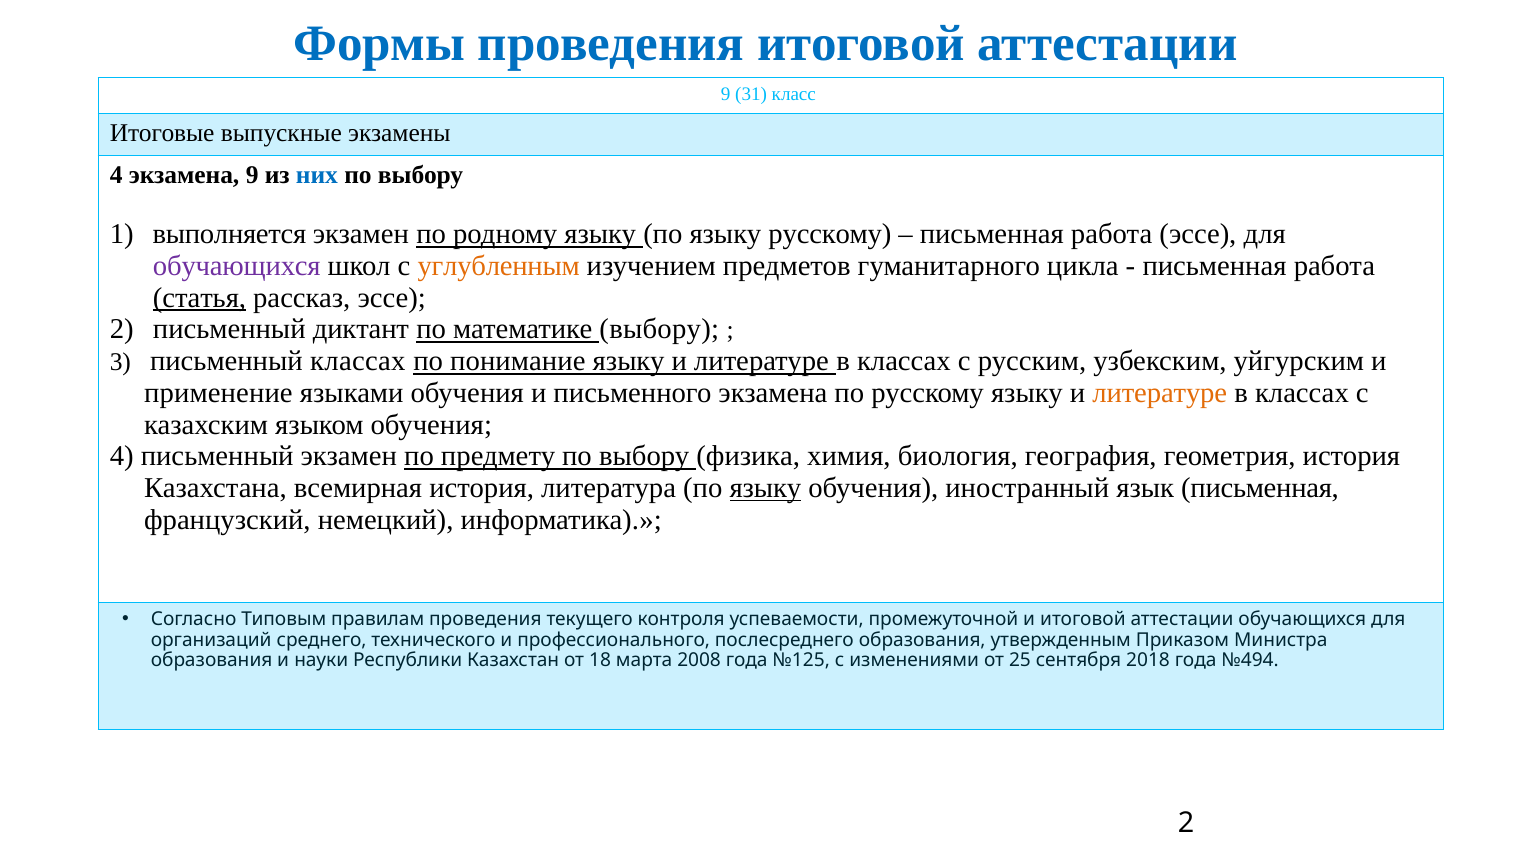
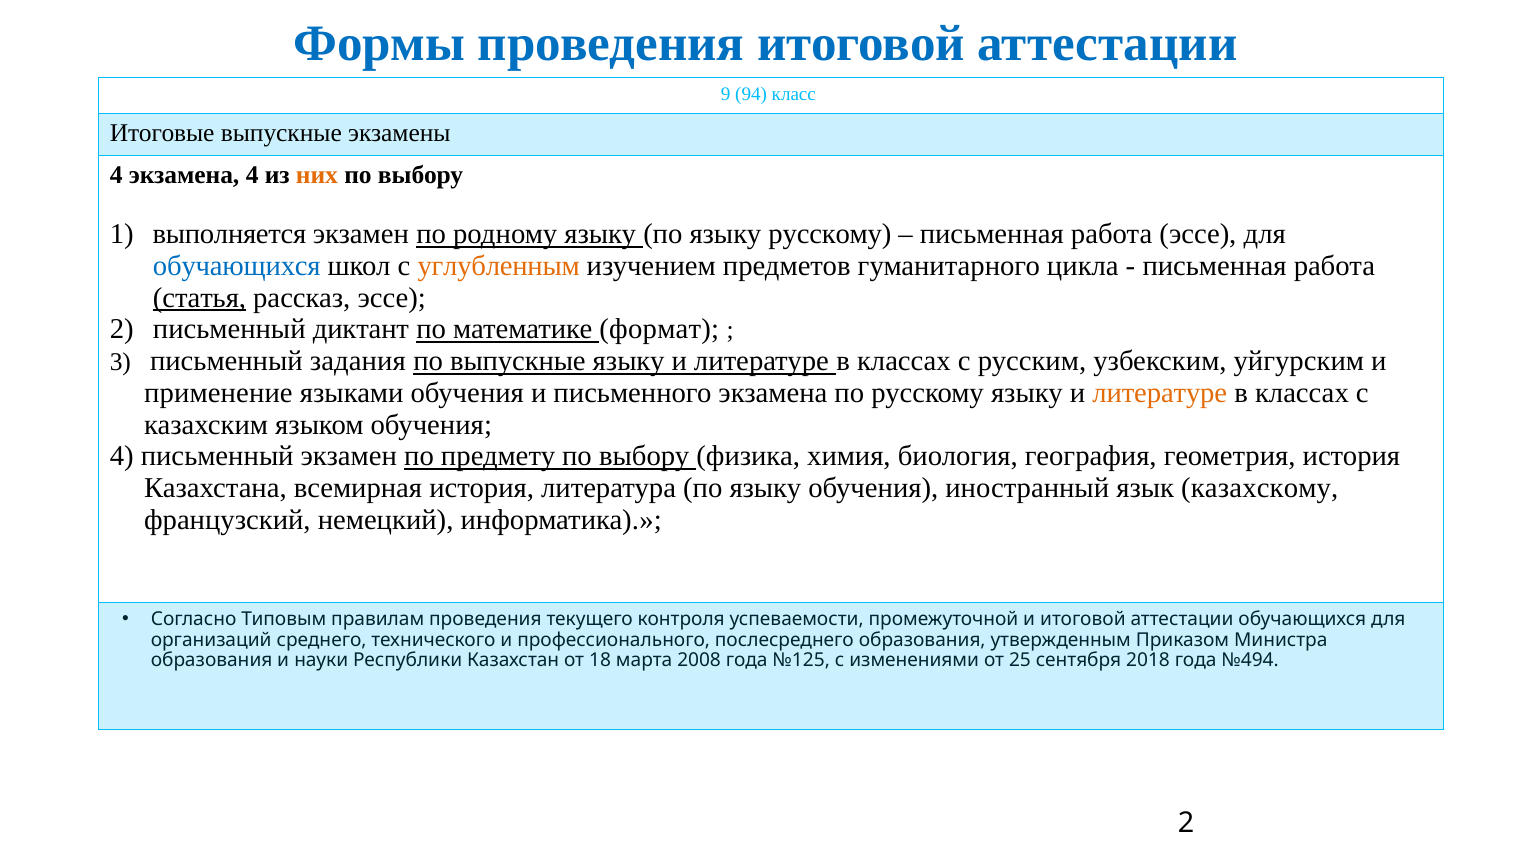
31: 31 -> 94
экзамена 9: 9 -> 4
них colour: blue -> orange
обучающихся at (237, 266) colour: purple -> blue
математике выбору: выбору -> формат
письменный классах: классах -> задания
по понимание: понимание -> выпускные
языку at (765, 488) underline: present -> none
язык письменная: письменная -> казахскому
